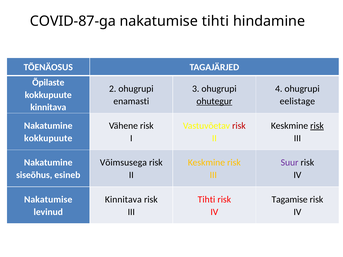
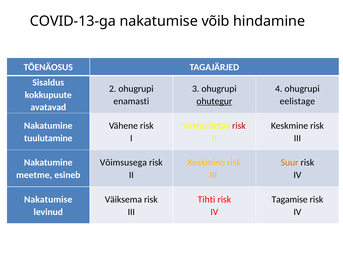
COVID-87-ga: COVID-87-ga -> COVID-13-ga
nakatumise tihti: tihti -> võib
Õpilaste: Õpilaste -> Sisaldus
kinnitava at (48, 107): kinnitava -> avatavad
risk at (317, 126) underline: present -> none
kokkupuute at (48, 138): kokkupuute -> tuulutamine
Suur colour: purple -> orange
siseõhus: siseõhus -> meetme
Kinnitava at (123, 200): Kinnitava -> Väiksema
